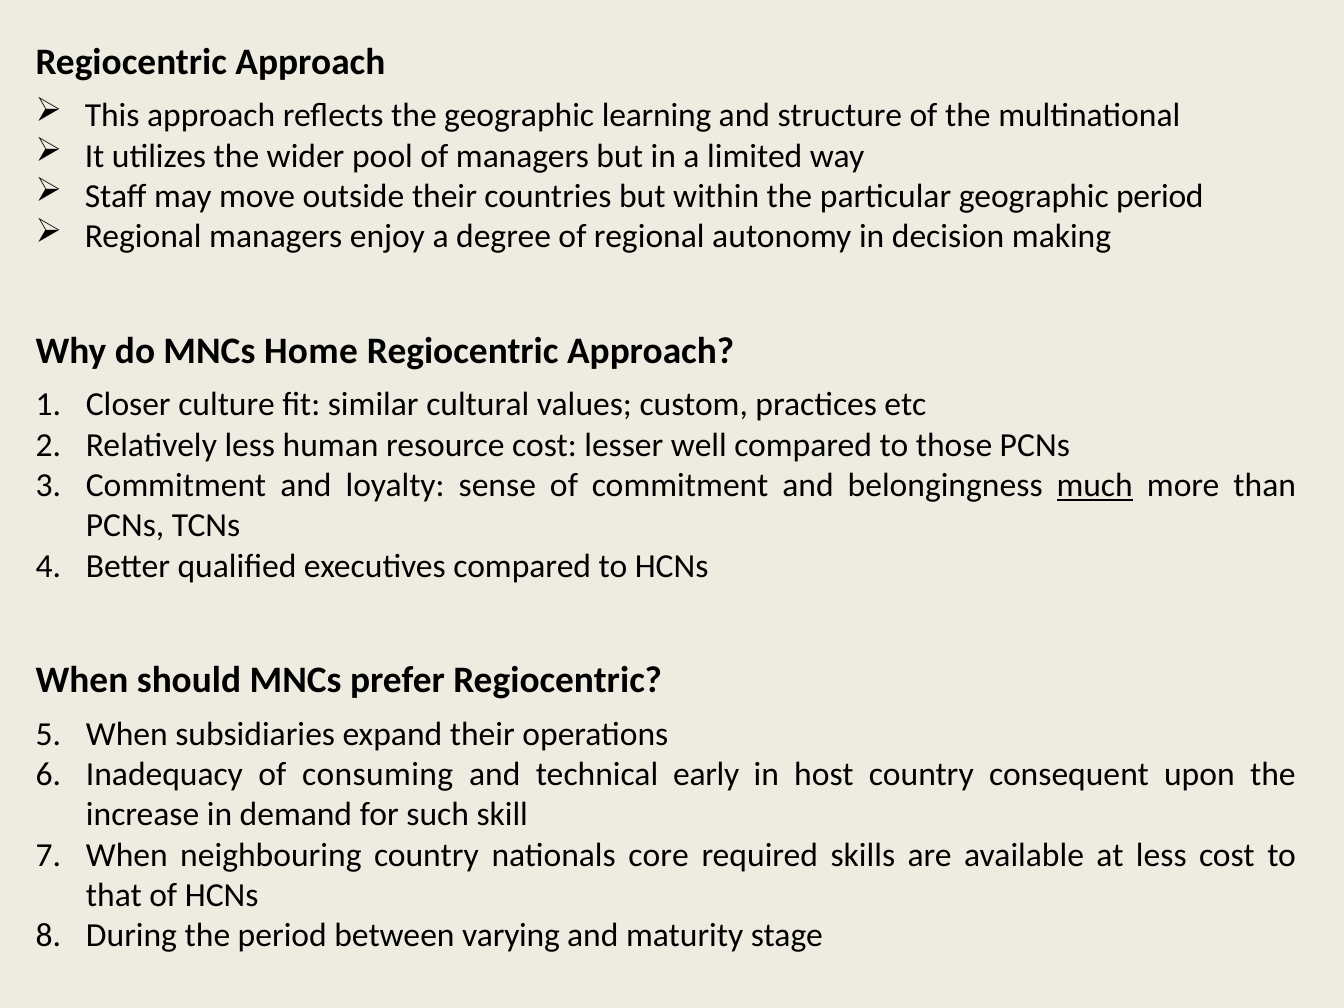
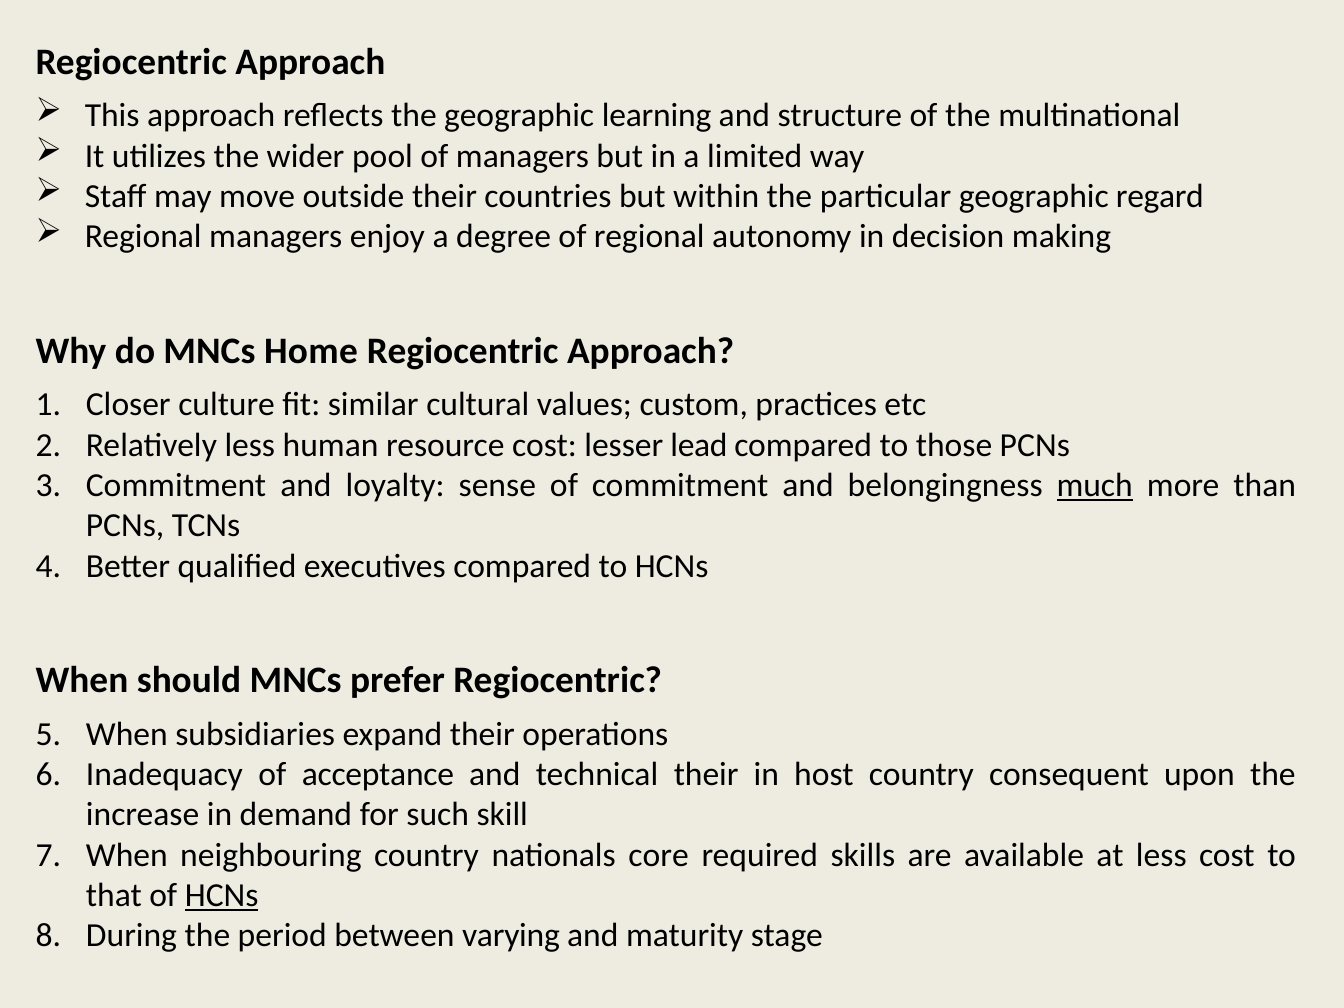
geographic period: period -> regard
well: well -> lead
consuming: consuming -> acceptance
technical early: early -> their
HCNs at (222, 895) underline: none -> present
